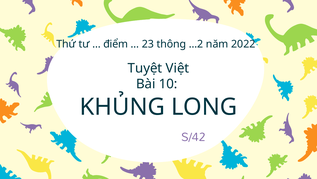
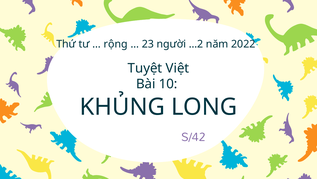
điểm: điểm -> rộng
thông: thông -> người
